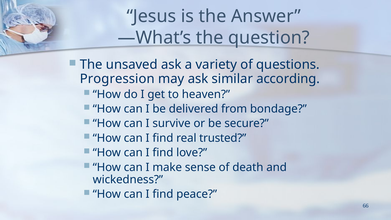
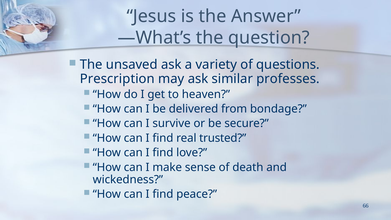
Progression: Progression -> Prescription
according: according -> professes
